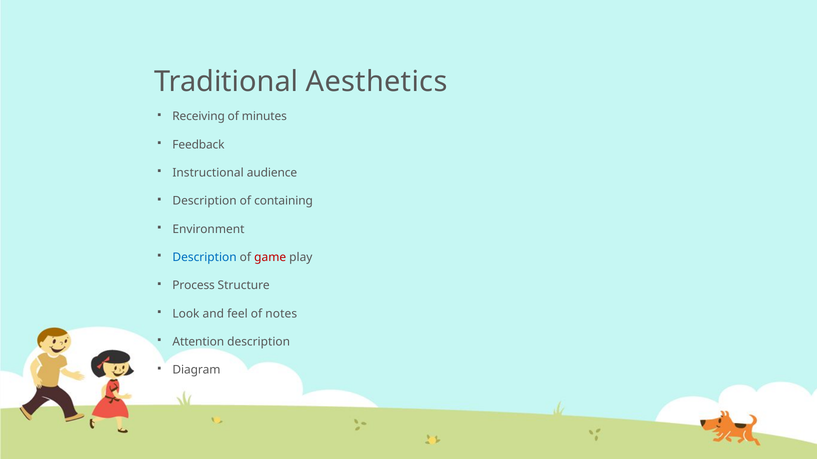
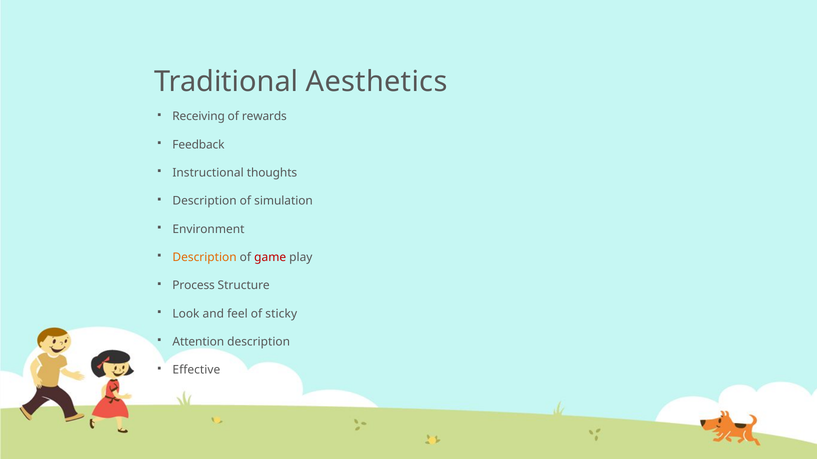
minutes: minutes -> rewards
audience: audience -> thoughts
containing: containing -> simulation
Description at (205, 258) colour: blue -> orange
notes: notes -> sticky
Diagram: Diagram -> Effective
